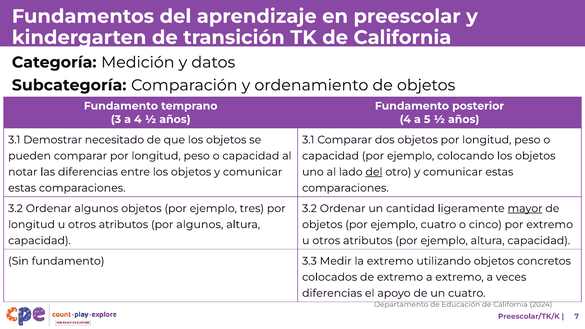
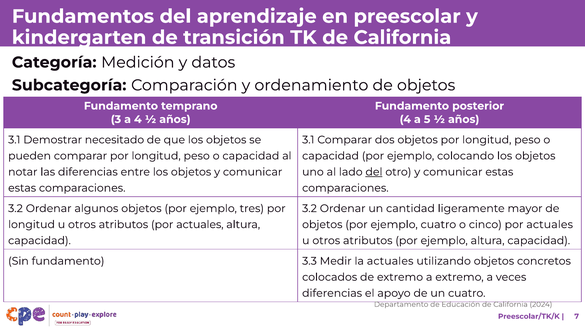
mayor underline: present -> none
atributos por algunos: algunos -> actuales
cinco por extremo: extremo -> actuales
la extremo: extremo -> actuales
